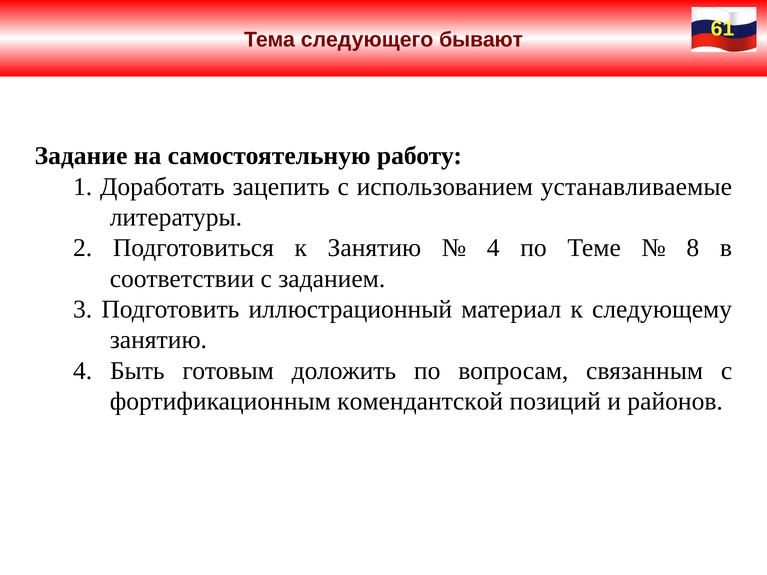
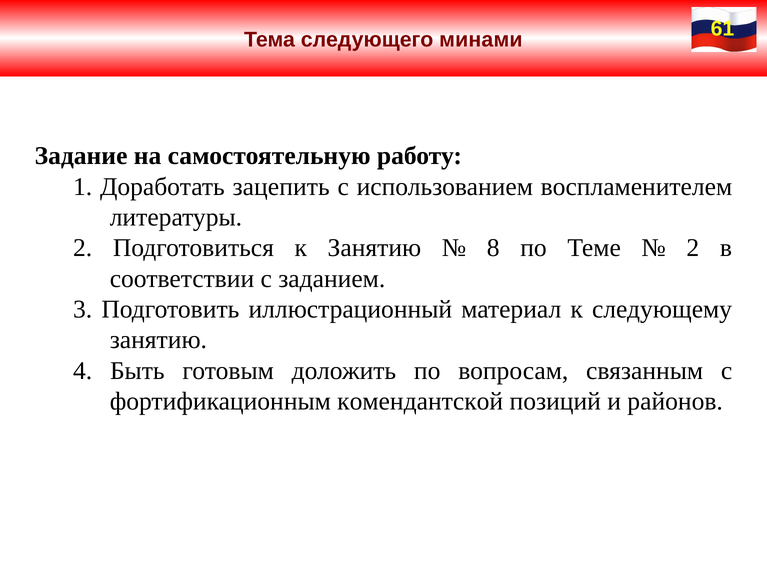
бывают: бывают -> минами
устанавливаемые: устанавливаемые -> воспламенителем
4 at (493, 248): 4 -> 8
8 at (693, 248): 8 -> 2
